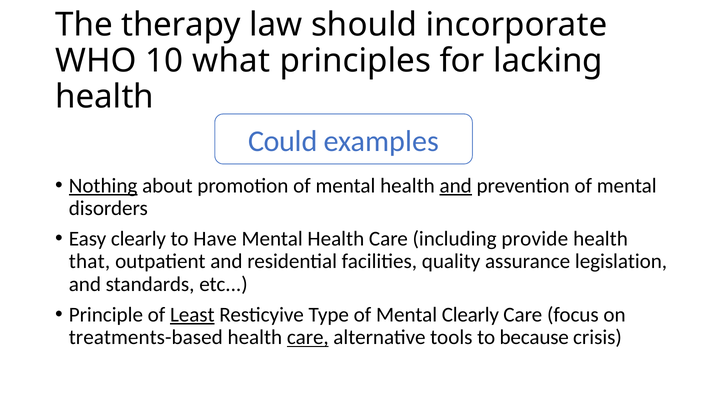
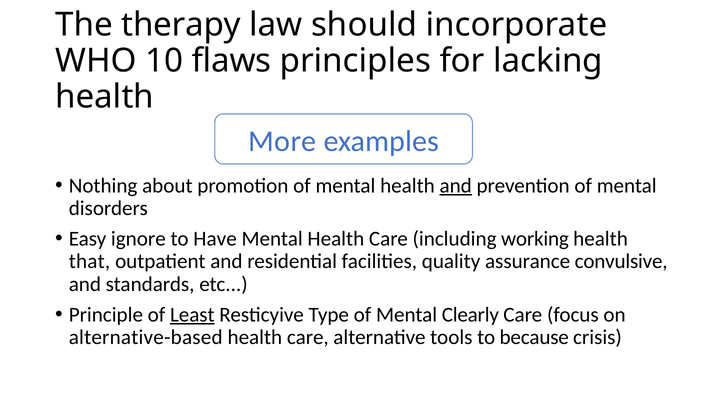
what: what -> flaws
Could: Could -> More
Nothing underline: present -> none
Easy clearly: clearly -> ignore
provide: provide -> working
legislation: legislation -> convulsive
treatments-based: treatments-based -> alternative-based
care at (308, 338) underline: present -> none
